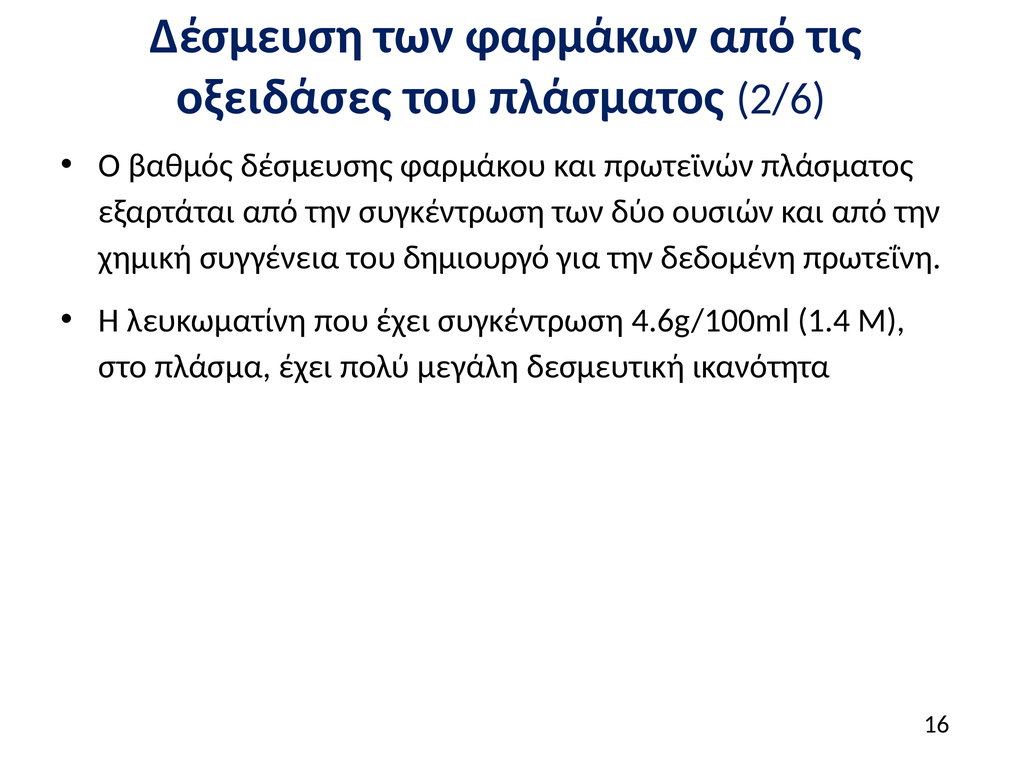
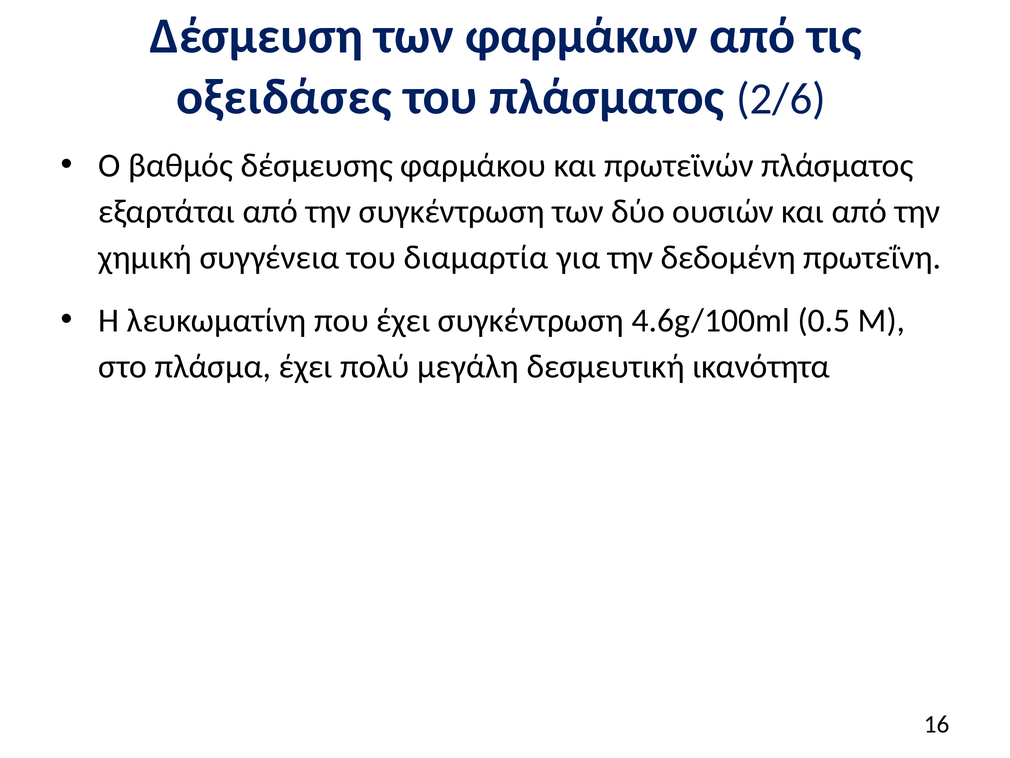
δημιουργό: δημιουργό -> διαμαρτία
1.4: 1.4 -> 0.5
